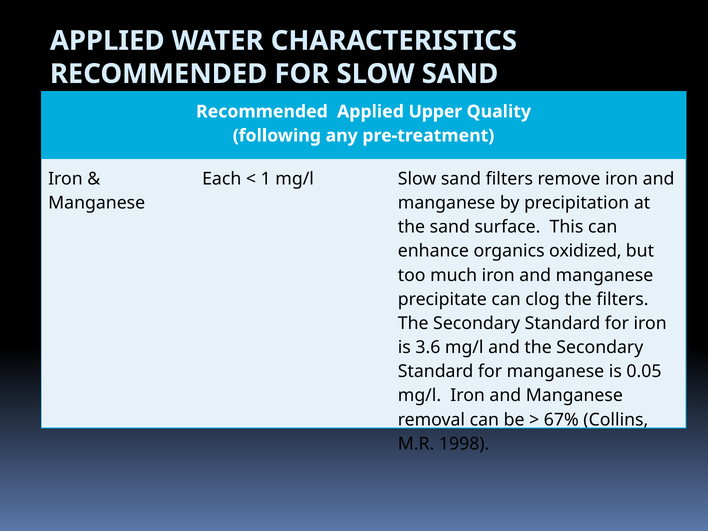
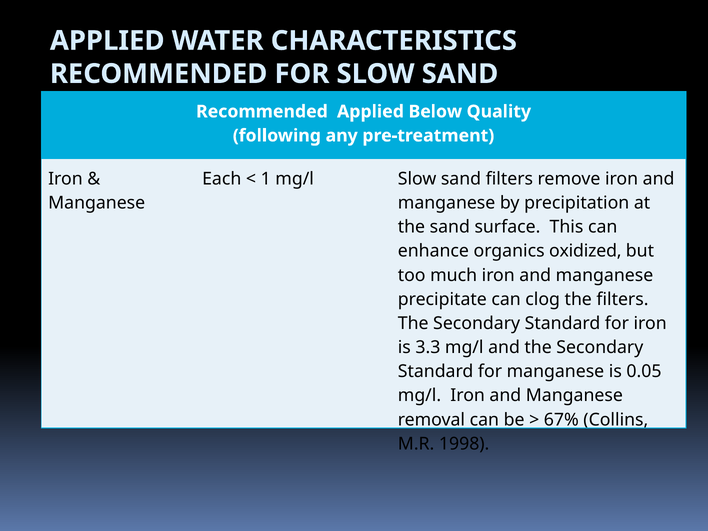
Upper: Upper -> Below
3.6: 3.6 -> 3.3
